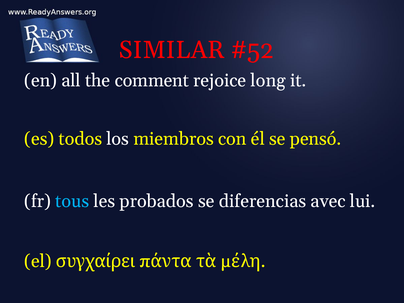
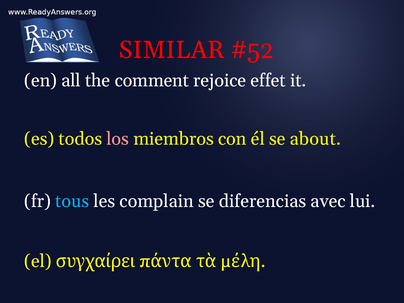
long: long -> effet
los colour: white -> pink
pensó: pensó -> about
probados: probados -> complain
